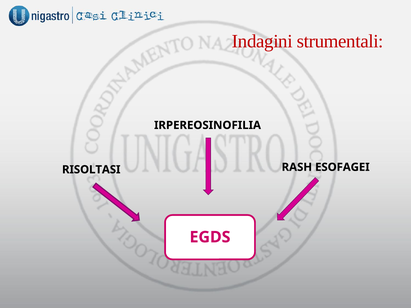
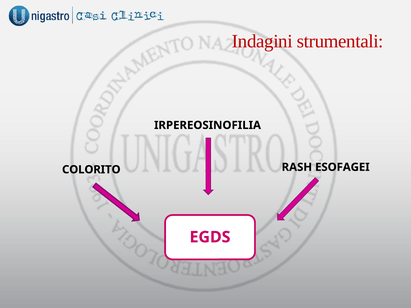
RISOLTASI: RISOLTASI -> COLORITO
